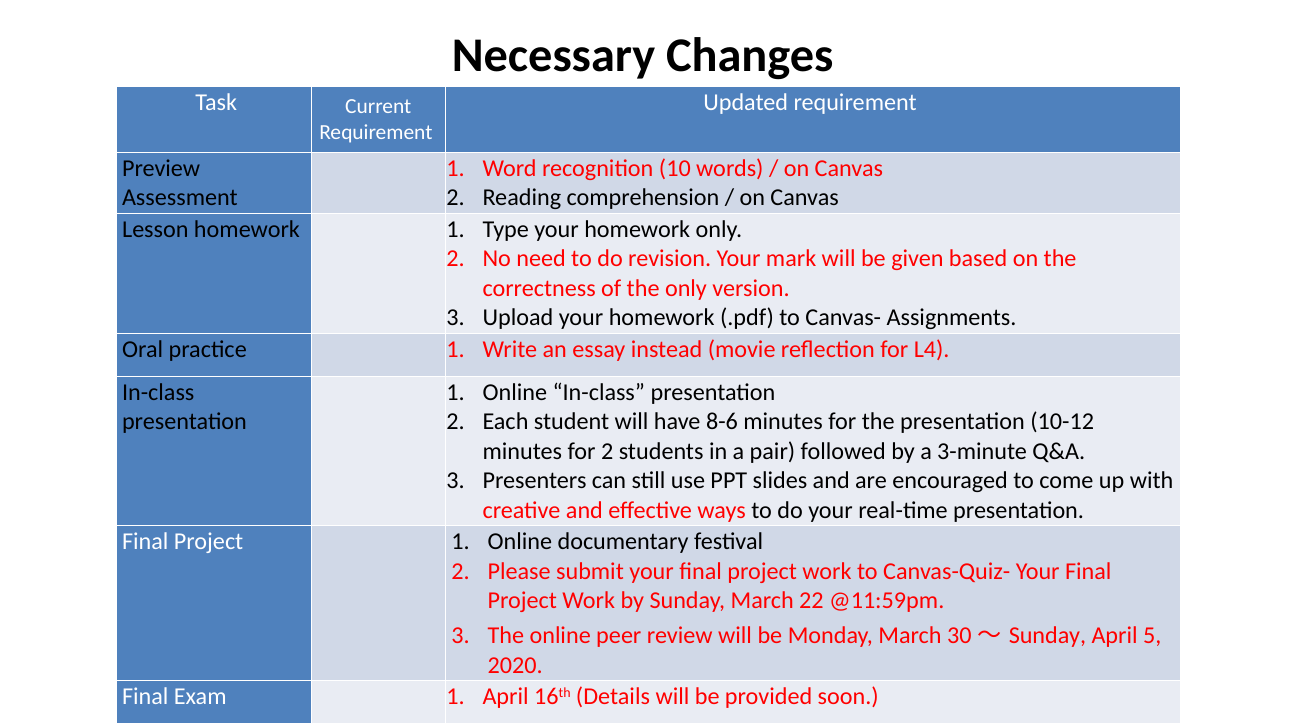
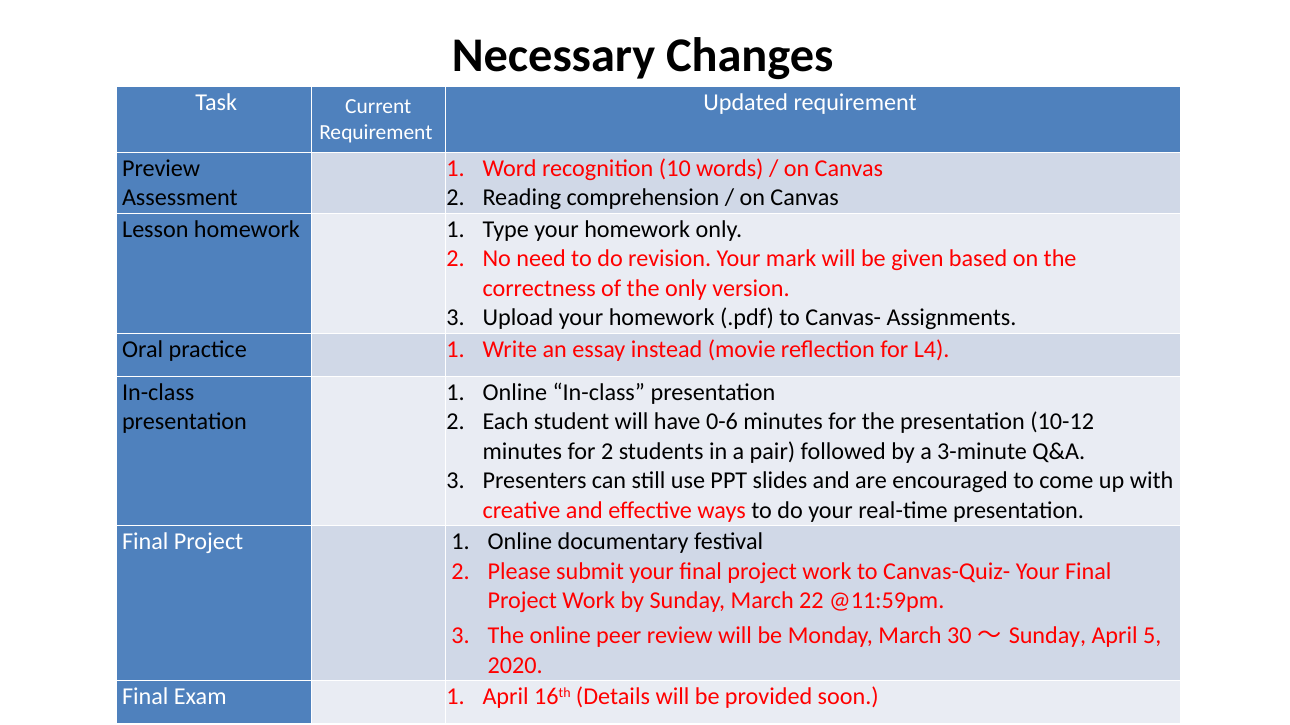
8-6: 8-6 -> 0-6
